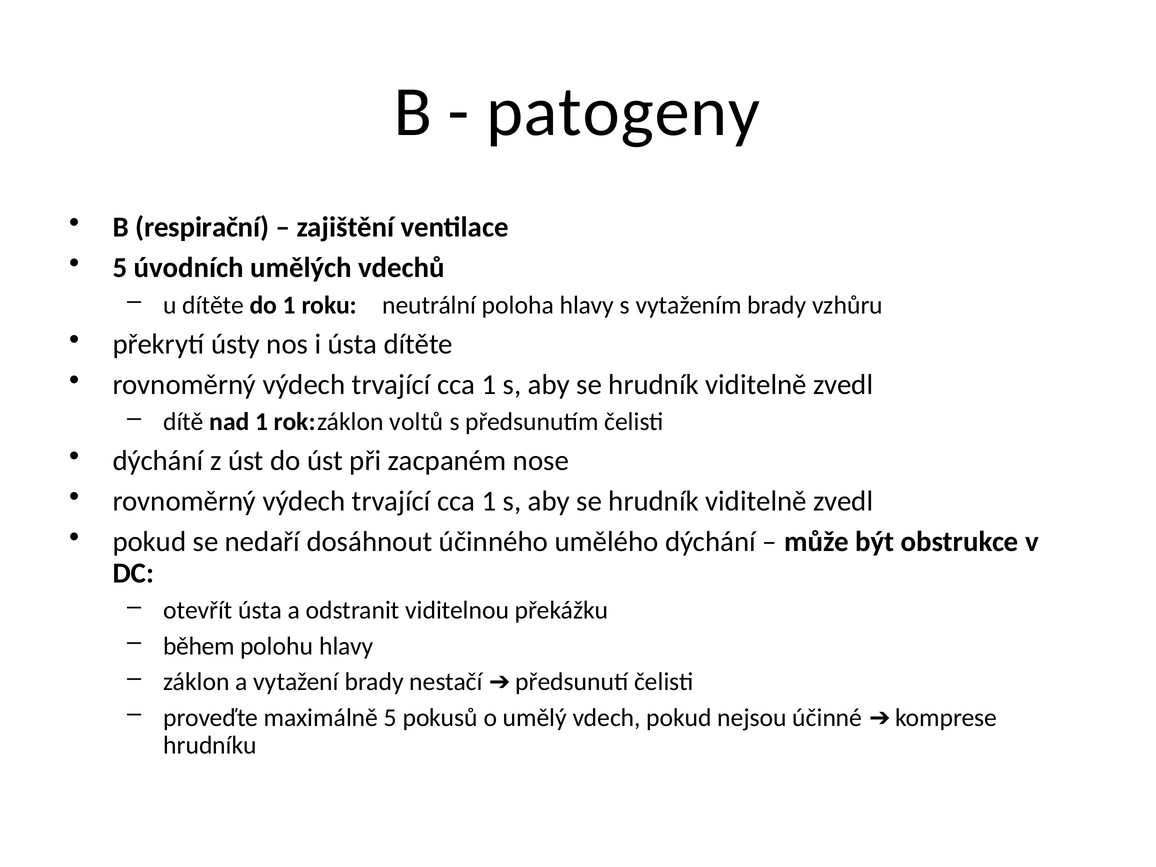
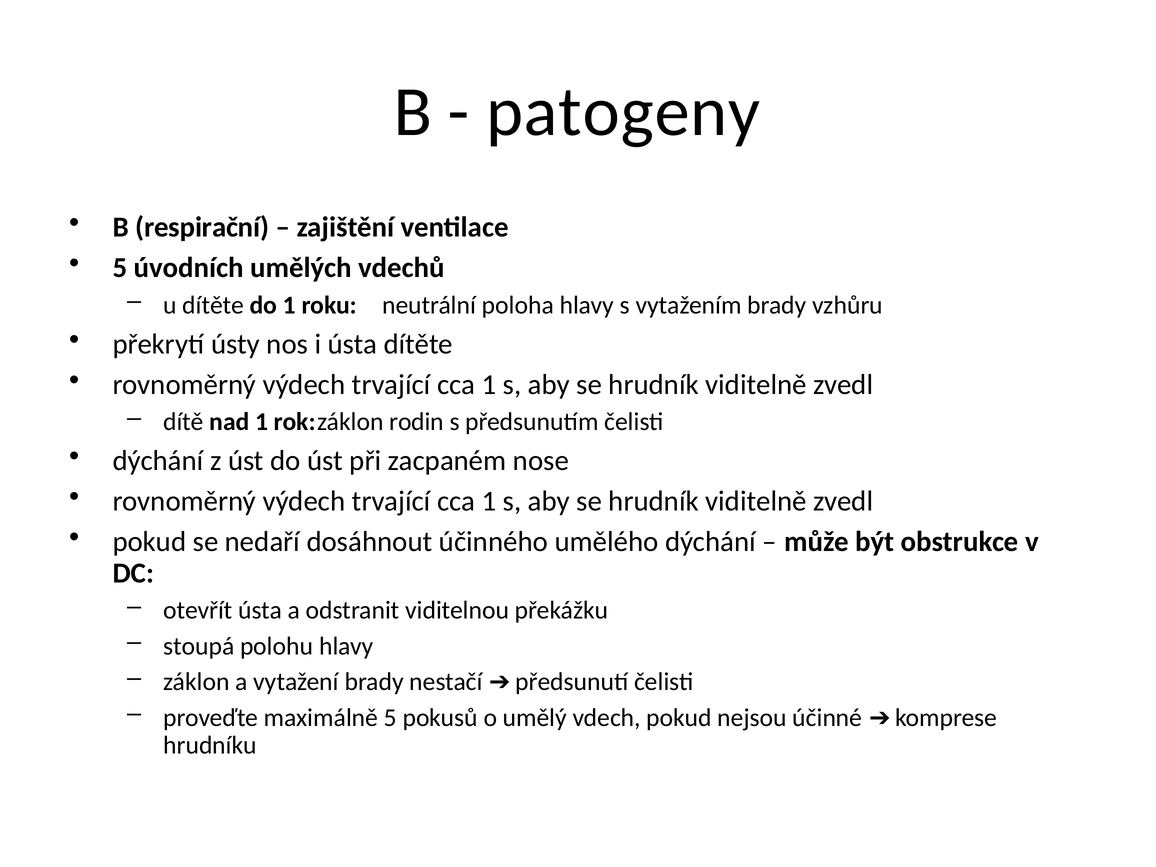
voltů: voltů -> rodin
během: během -> stoupá
